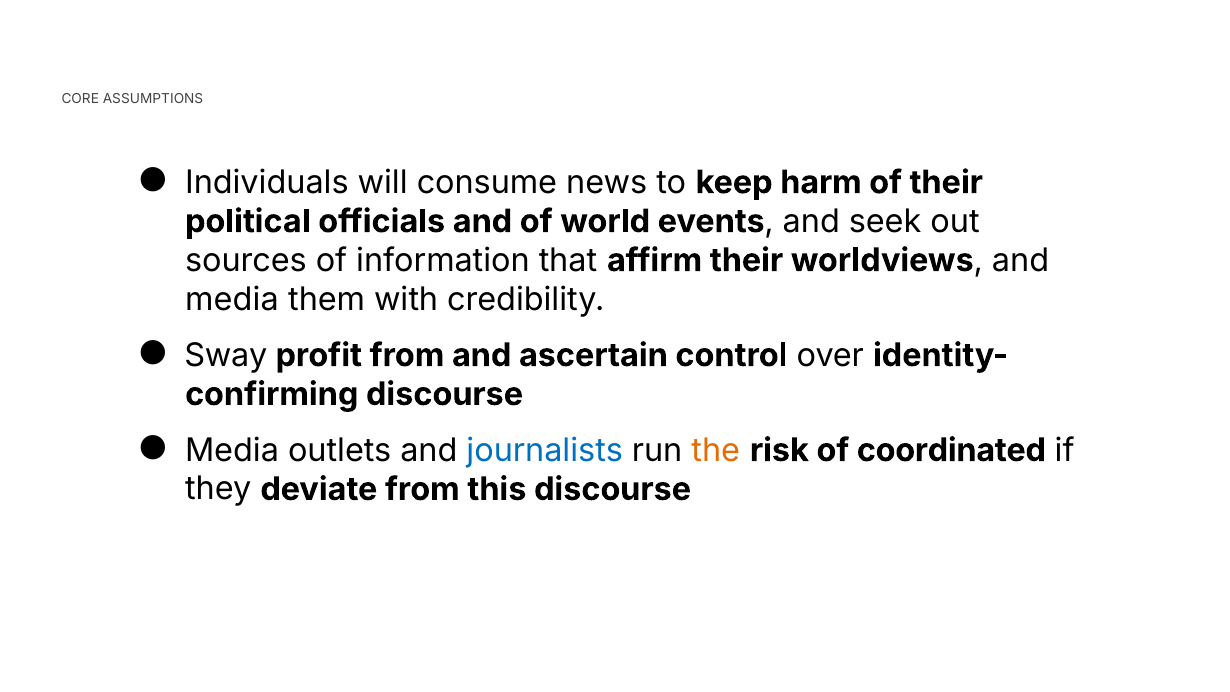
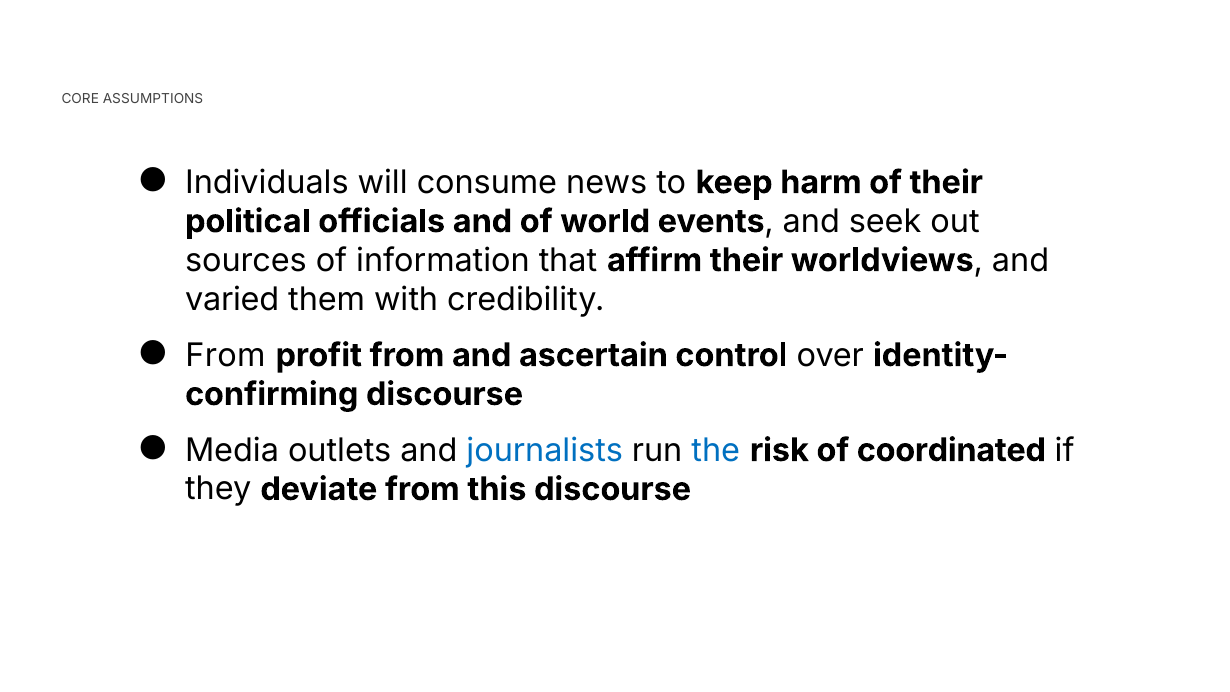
media at (232, 299): media -> varied
Sway at (226, 355): Sway -> From
the colour: orange -> blue
